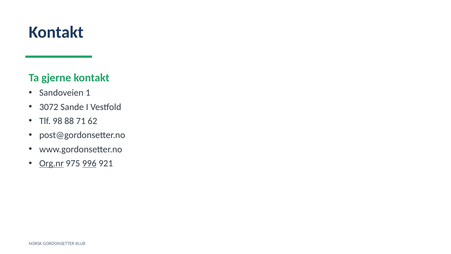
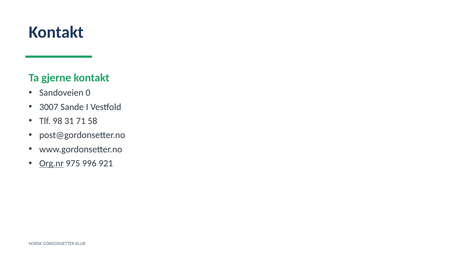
1: 1 -> 0
3072: 3072 -> 3007
88: 88 -> 31
62: 62 -> 58
996 underline: present -> none
